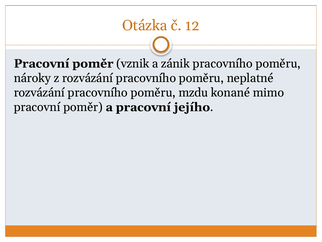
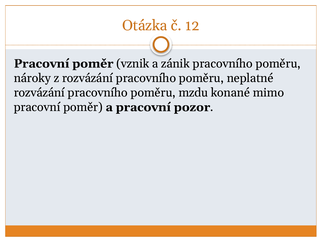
jejího: jejího -> pozor
